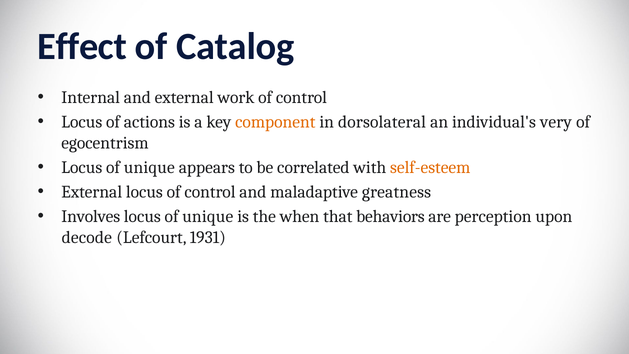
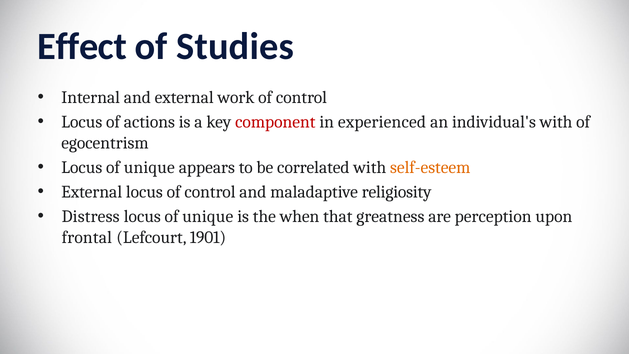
Catalog: Catalog -> Studies
component colour: orange -> red
dorsolateral: dorsolateral -> experienced
individual's very: very -> with
greatness: greatness -> religiosity
Involves: Involves -> Distress
behaviors: behaviors -> greatness
decode: decode -> frontal
1931: 1931 -> 1901
